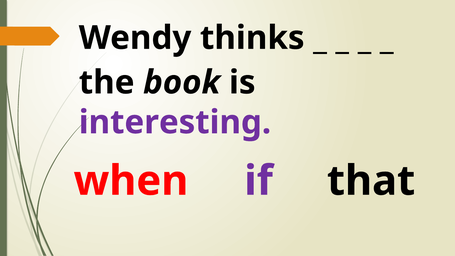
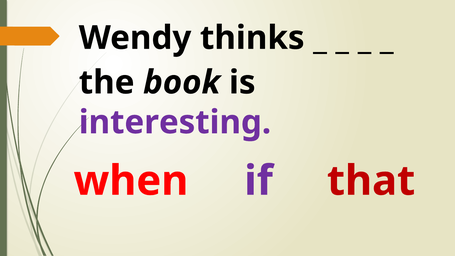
that colour: black -> red
